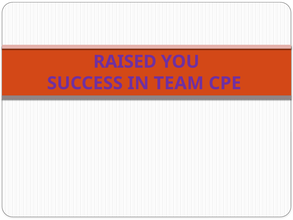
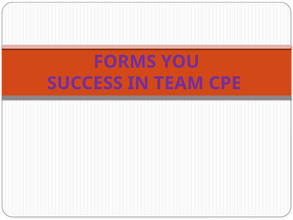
RAISED: RAISED -> FORMS
